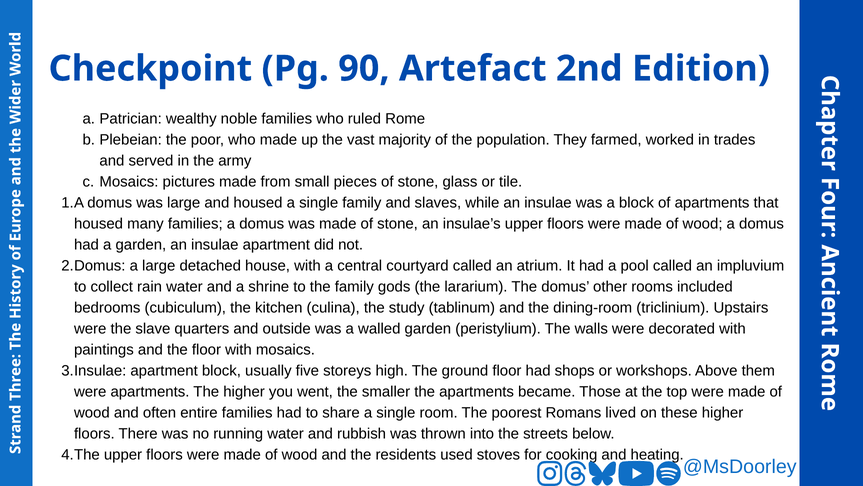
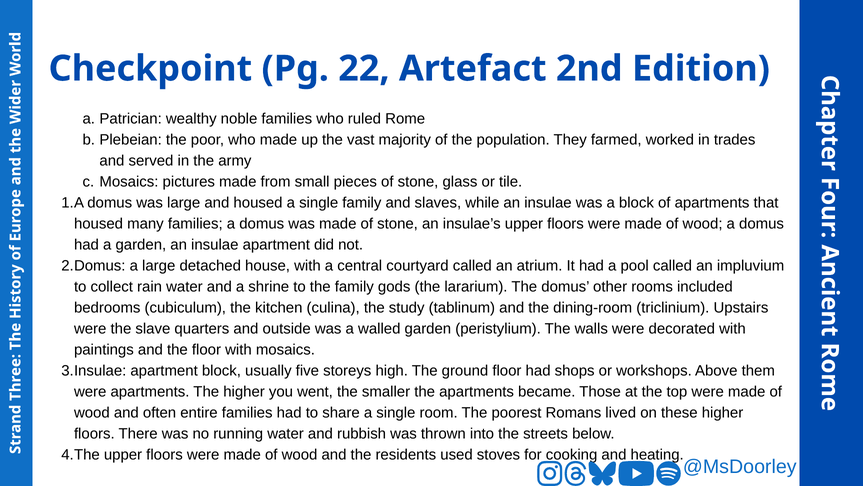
90: 90 -> 22
